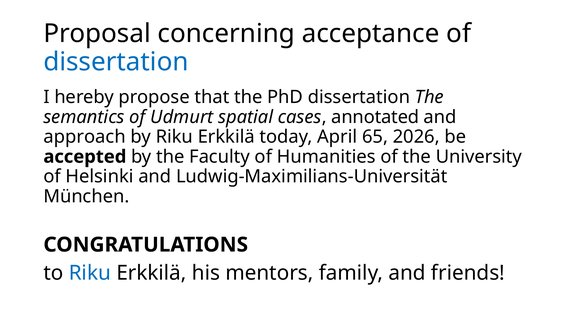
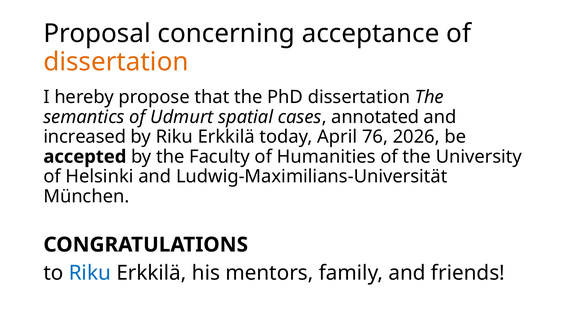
dissertation at (116, 62) colour: blue -> orange
approach: approach -> increased
65: 65 -> 76
